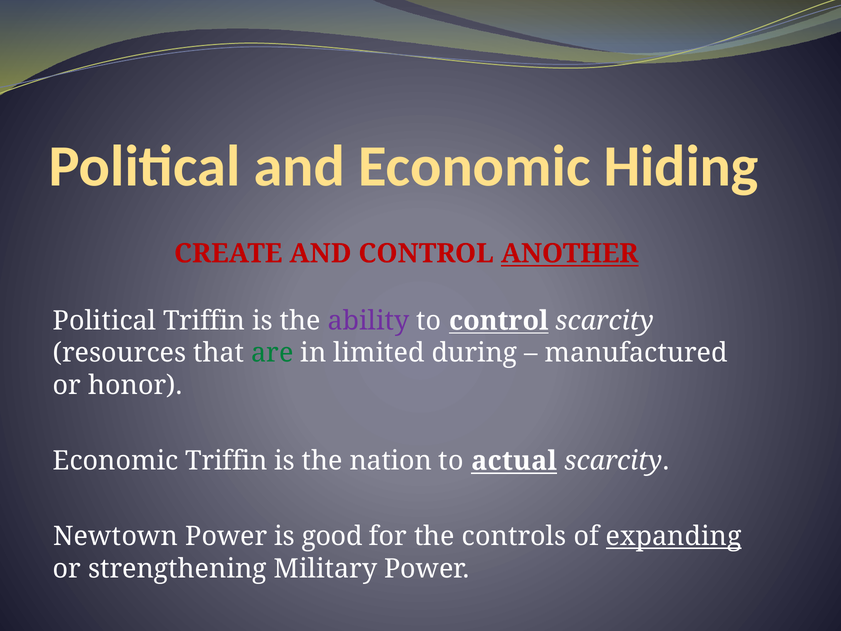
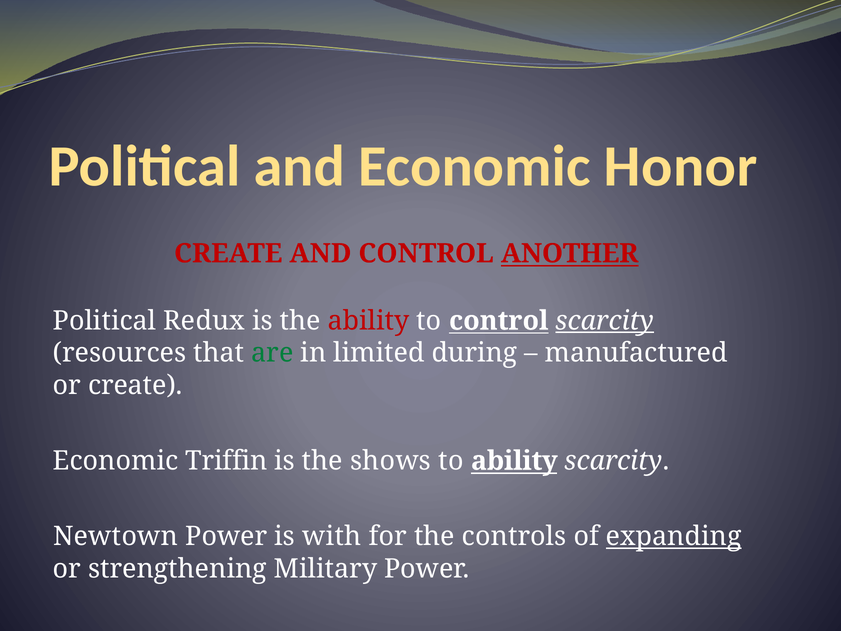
Hiding: Hiding -> Honor
Political Triffin: Triffin -> Redux
ability at (369, 321) colour: purple -> red
scarcity at (605, 321) underline: none -> present
or honor: honor -> create
nation: nation -> shows
to actual: actual -> ability
good: good -> with
